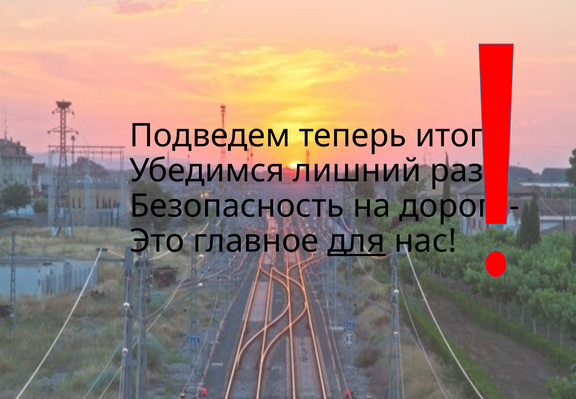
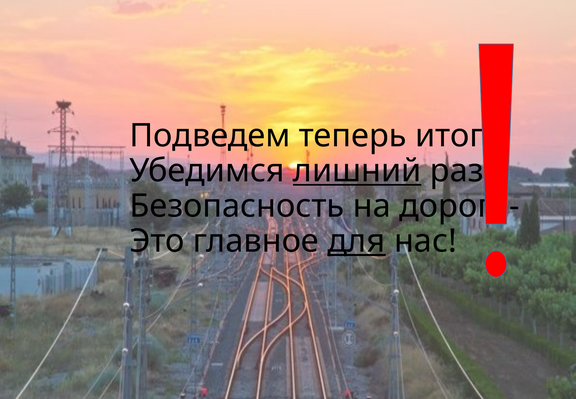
лишний underline: none -> present
